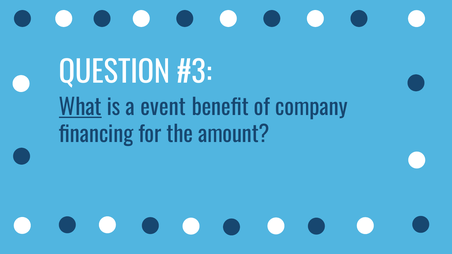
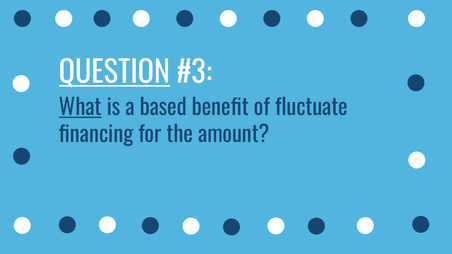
QUESTION underline: none -> present
event: event -> based
company: company -> fluctuate
